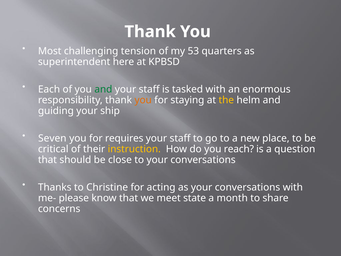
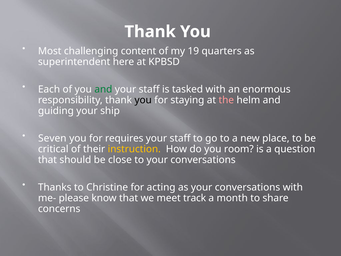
tension: tension -> content
53: 53 -> 19
you at (143, 100) colour: orange -> black
the colour: yellow -> pink
reach: reach -> room
state: state -> track
